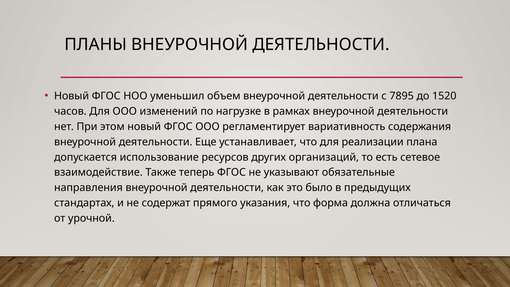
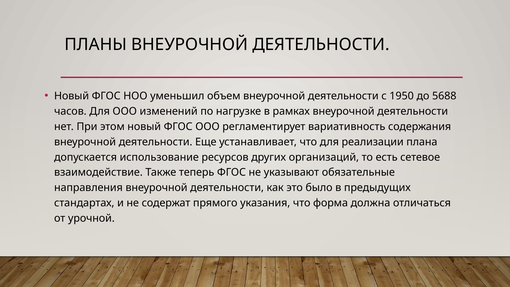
7895: 7895 -> 1950
1520: 1520 -> 5688
